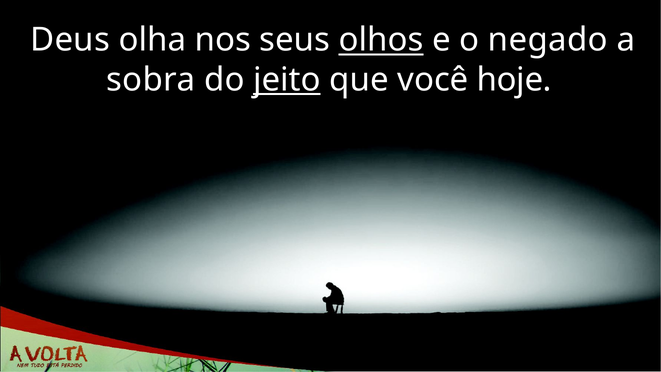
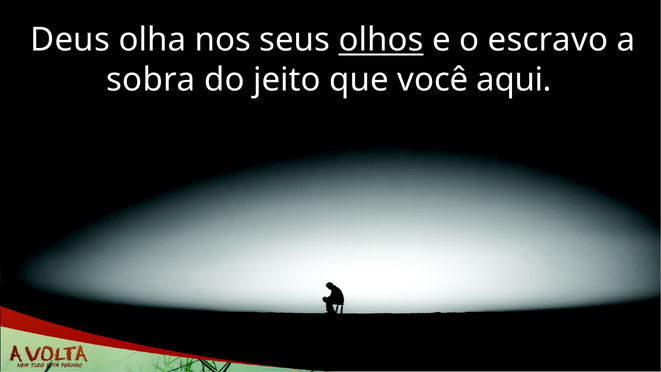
negado: negado -> escravo
jeito underline: present -> none
hoje: hoje -> aqui
